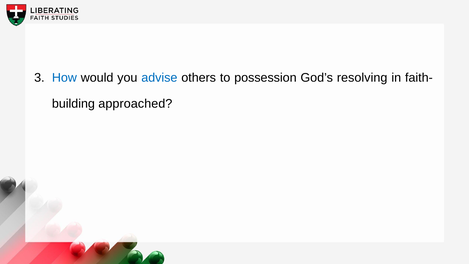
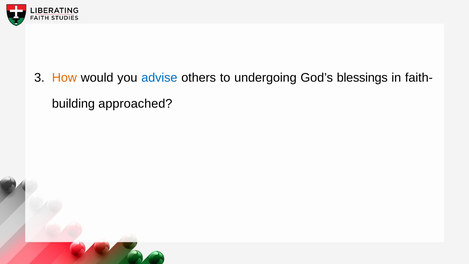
How colour: blue -> orange
possession: possession -> undergoing
resolving: resolving -> blessings
